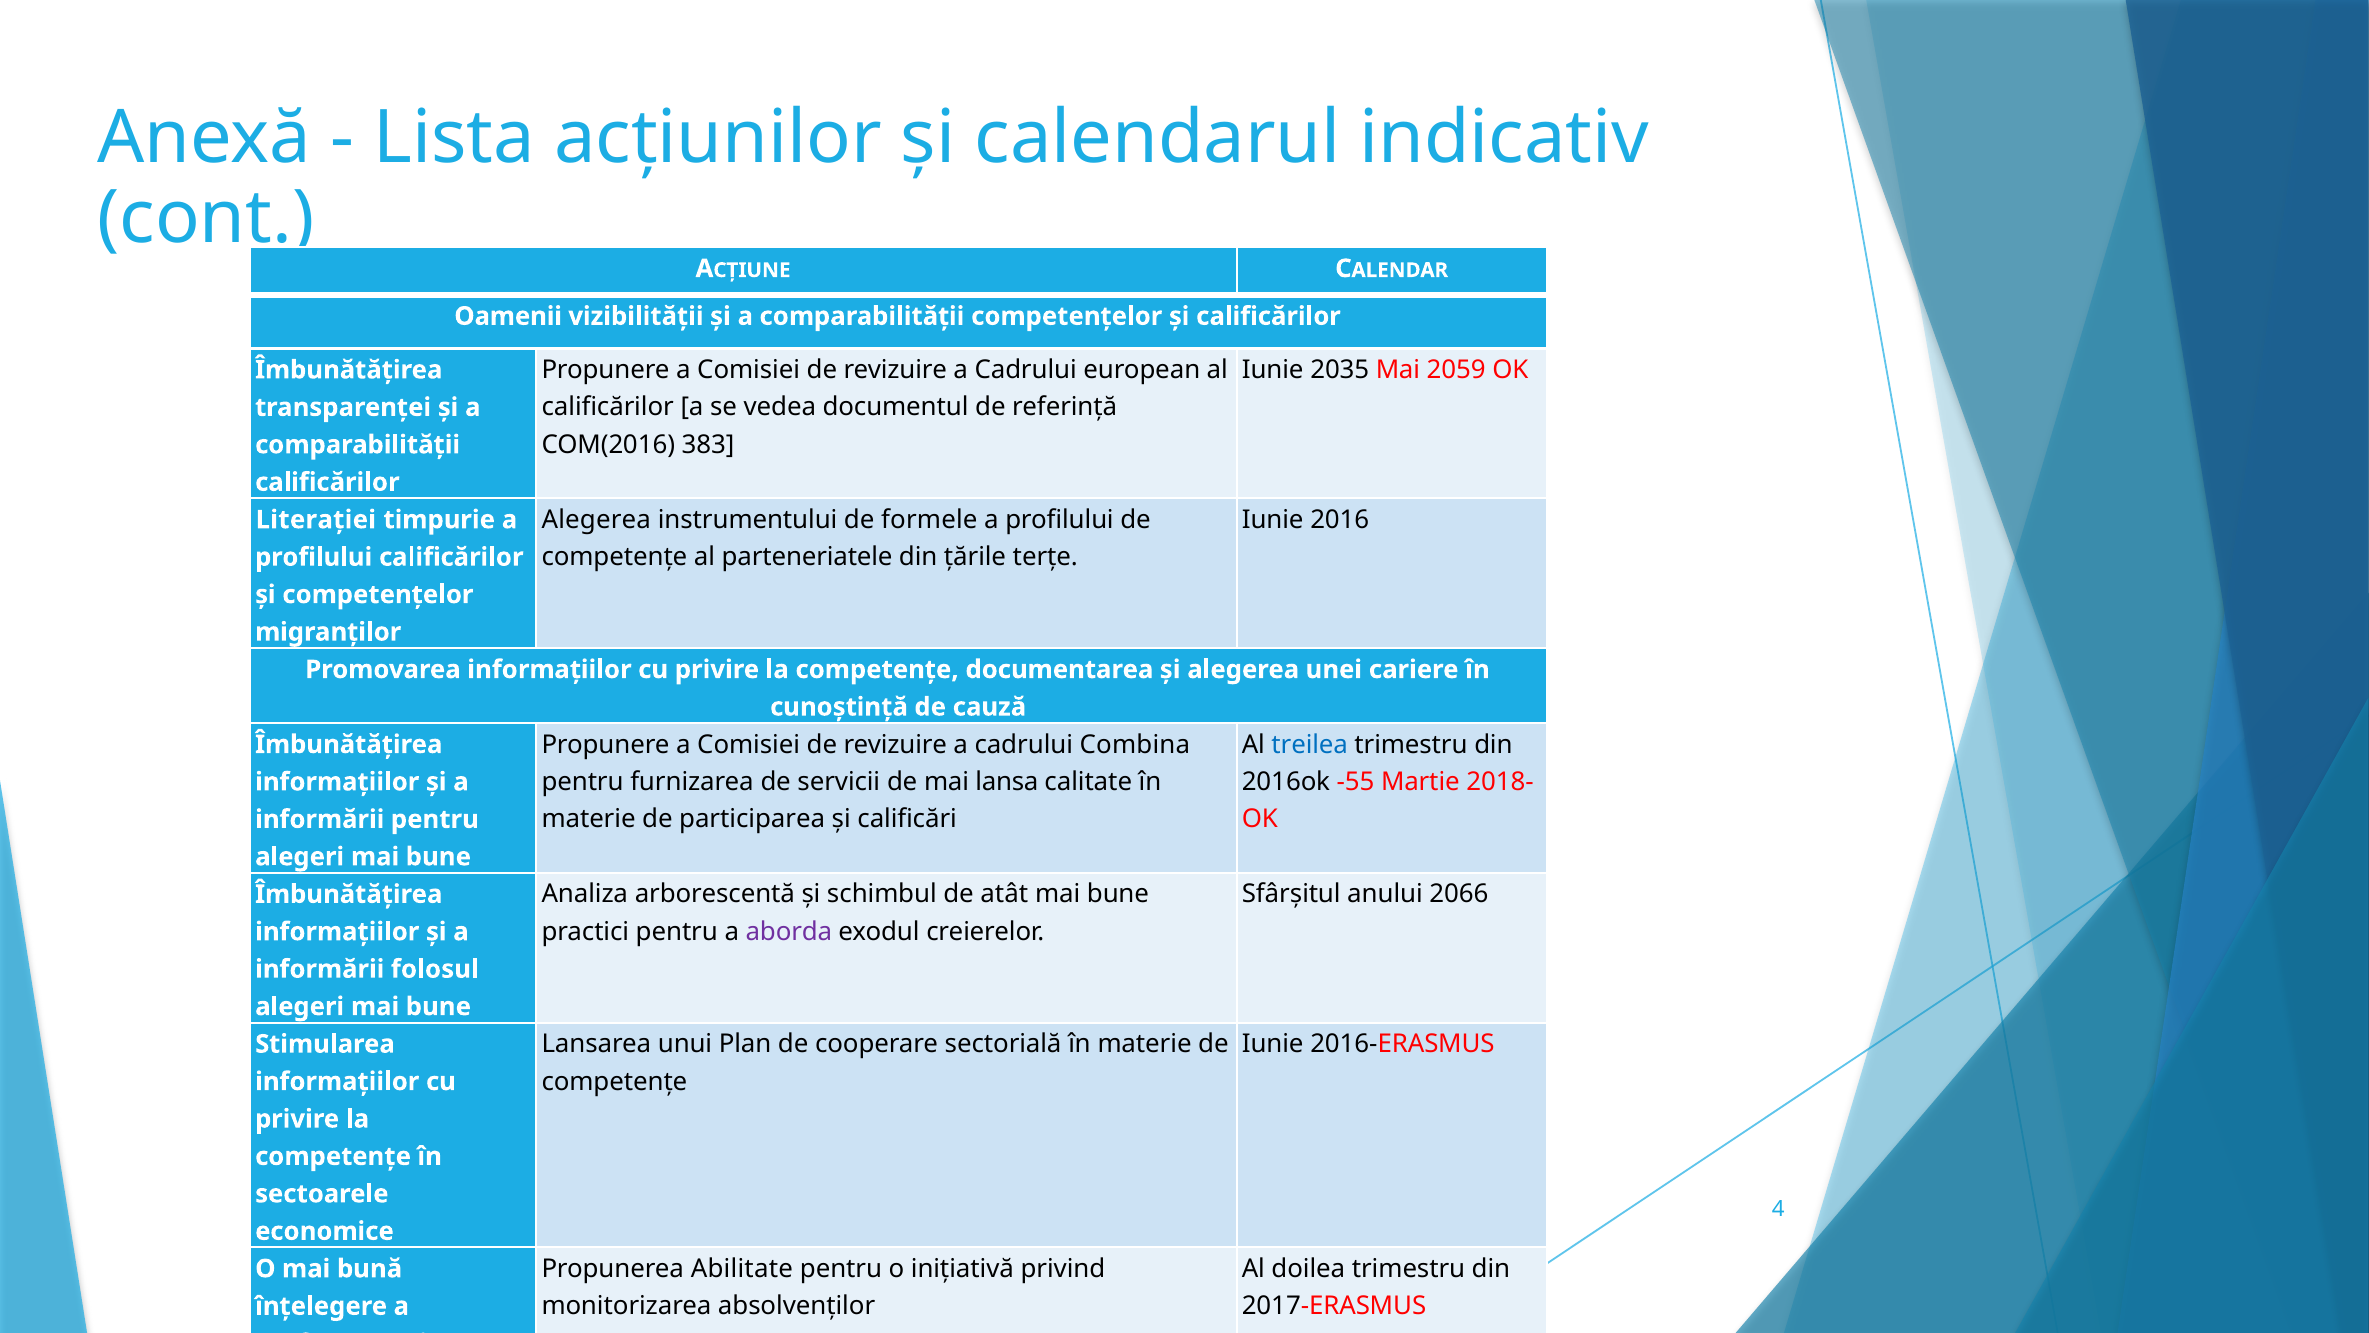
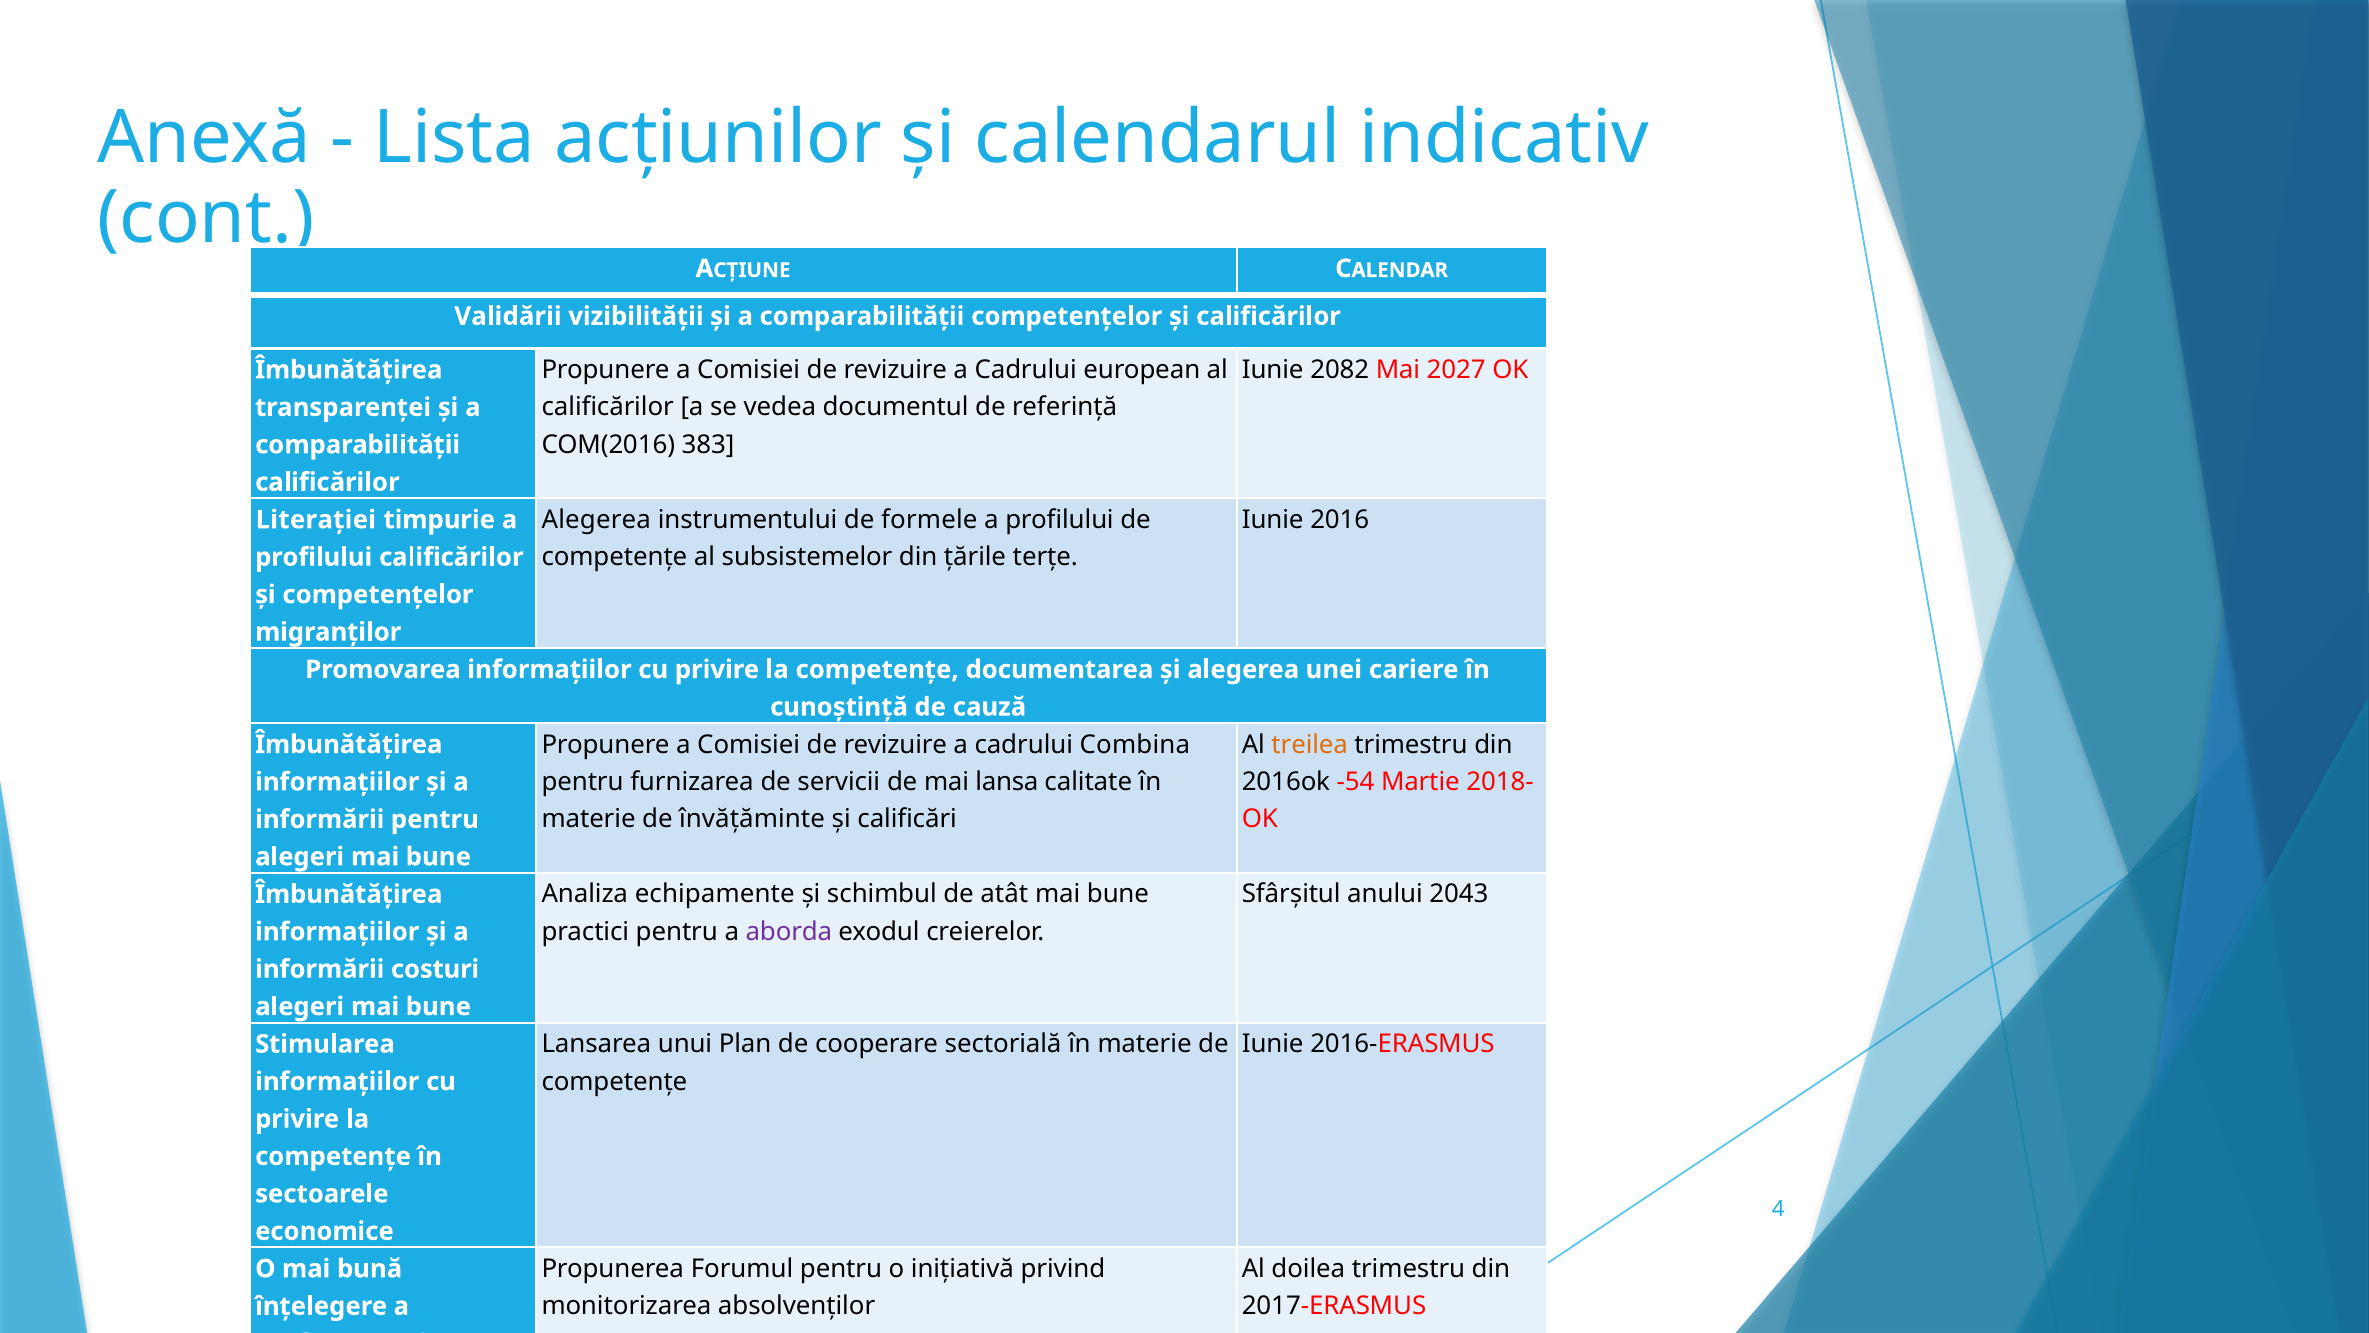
Oamenii: Oamenii -> Validării
2035: 2035 -> 2082
2059: 2059 -> 2027
parteneriatele: parteneriatele -> subsistemelor
treilea colour: blue -> orange
-55: -55 -> -54
participarea: participarea -> învățăminte
arborescentă: arborescentă -> echipamente
2066: 2066 -> 2043
folosul: folosul -> costuri
Abilitate: Abilitate -> Forumul
